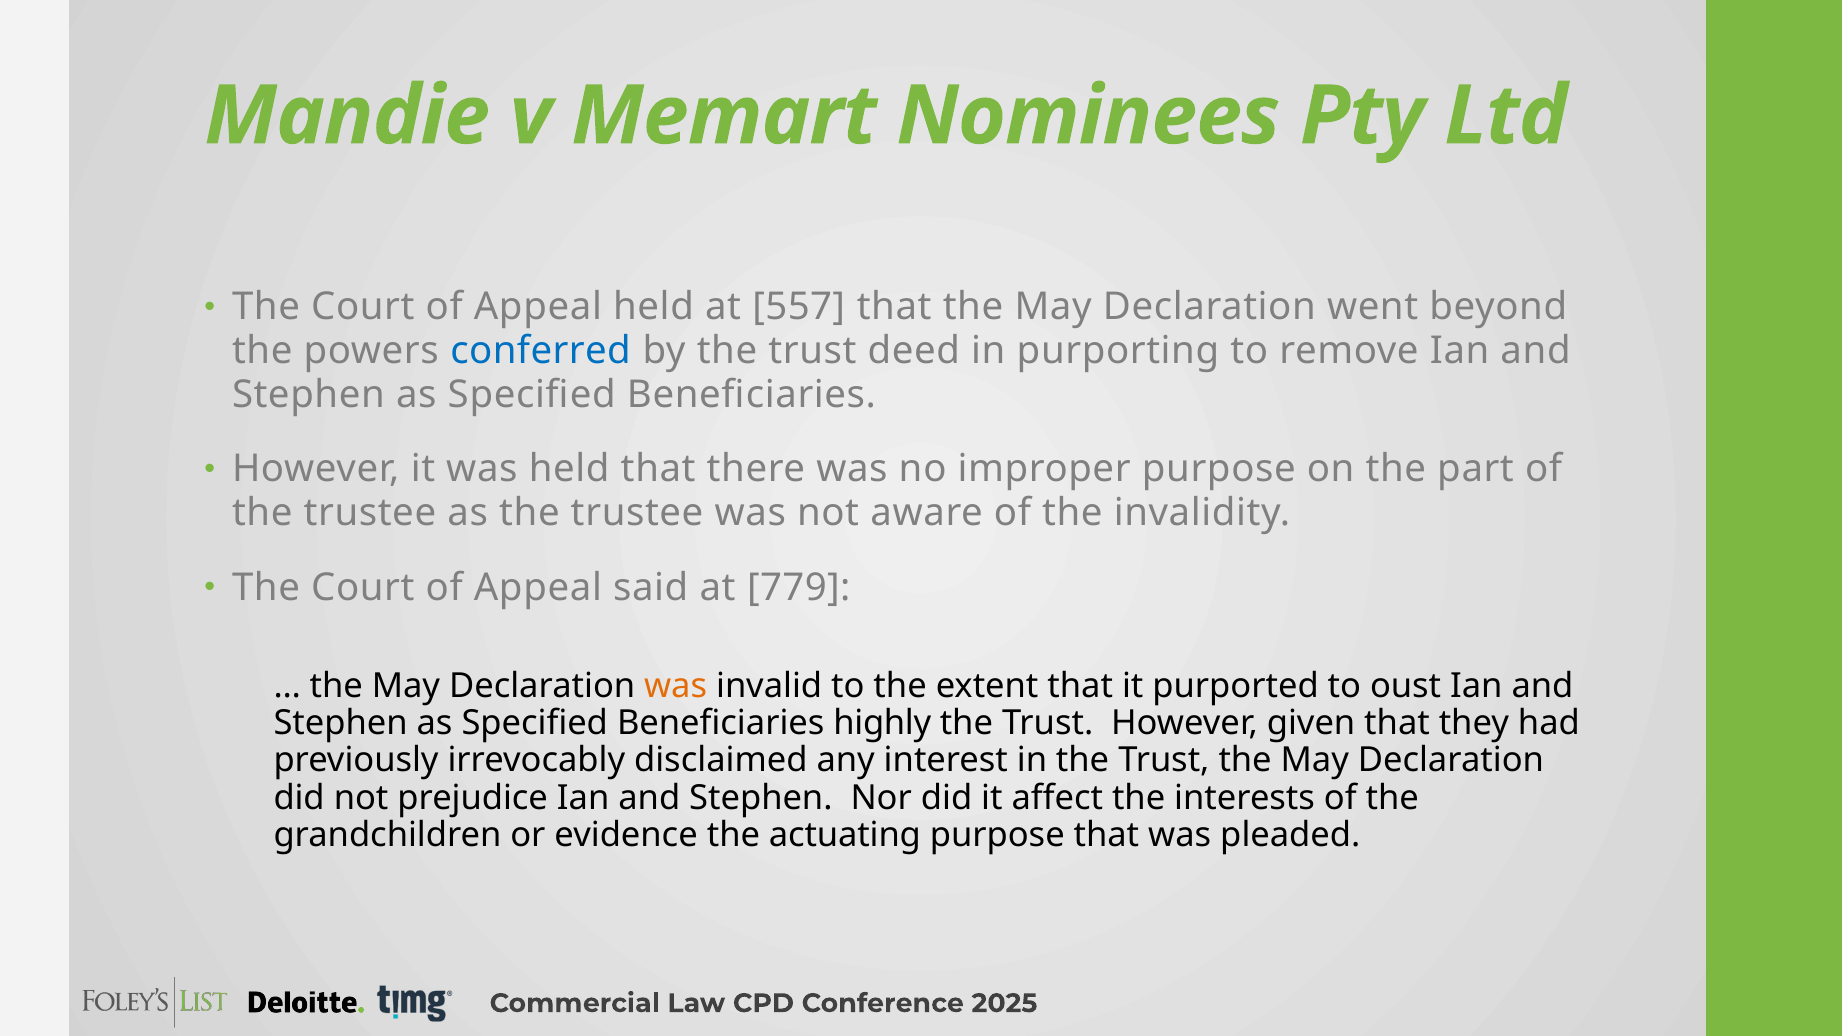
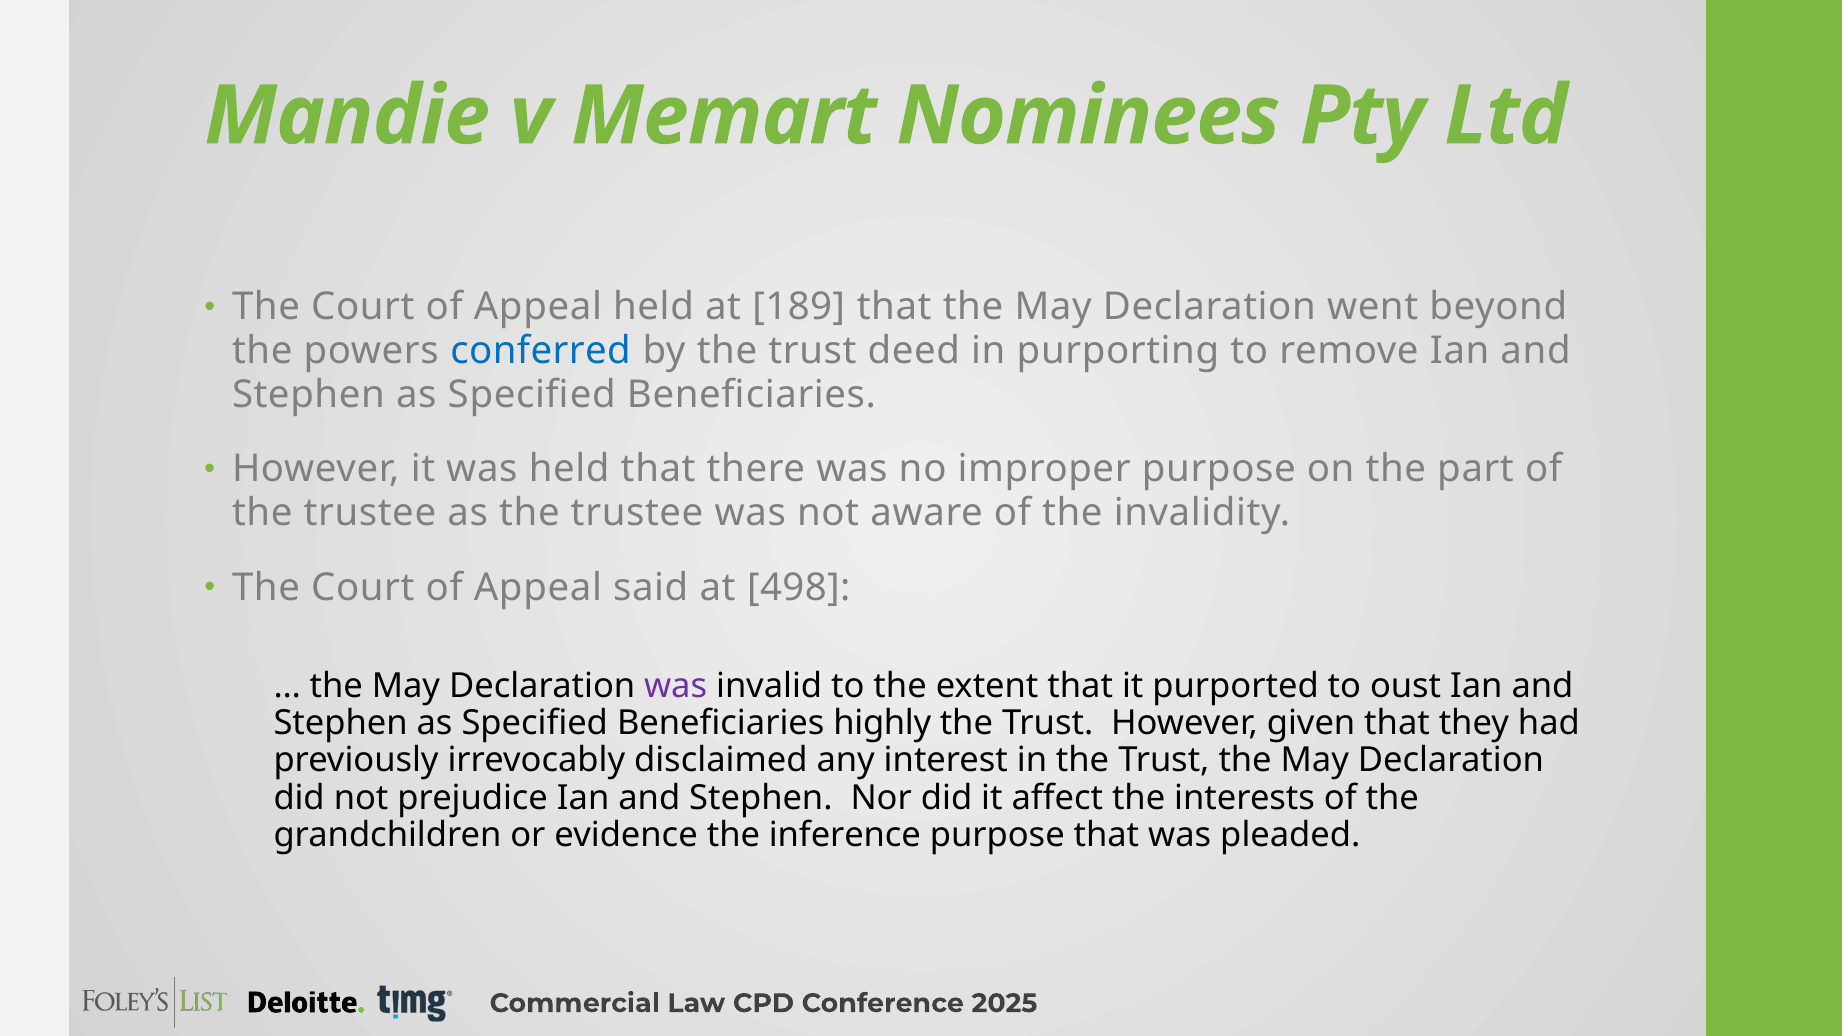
557: 557 -> 189
779: 779 -> 498
was at (676, 686) colour: orange -> purple
actuating: actuating -> inference
